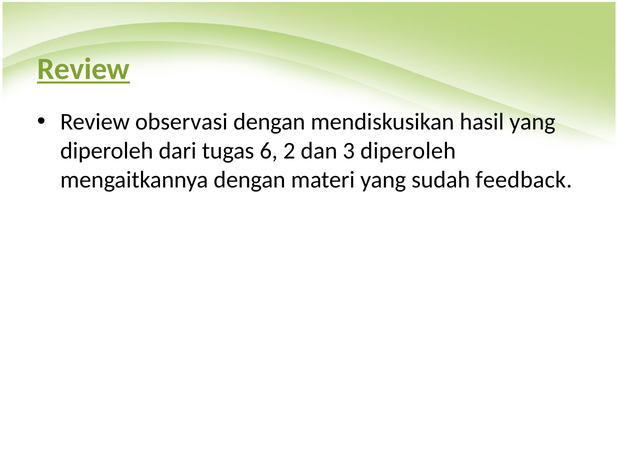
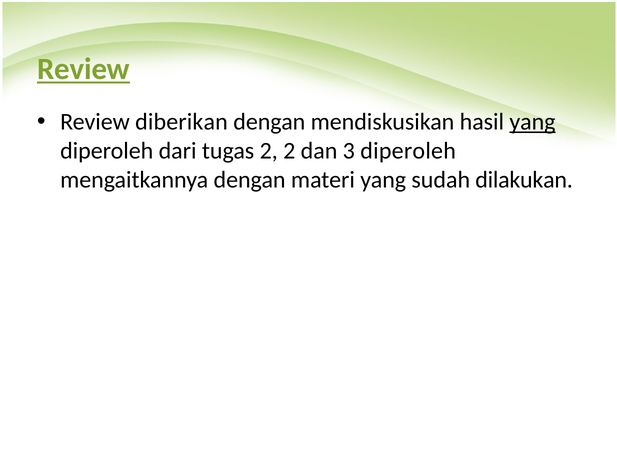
observasi: observasi -> diberikan
yang at (532, 122) underline: none -> present
tugas 6: 6 -> 2
feedback: feedback -> dilakukan
